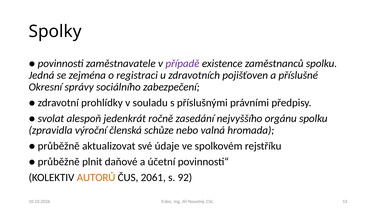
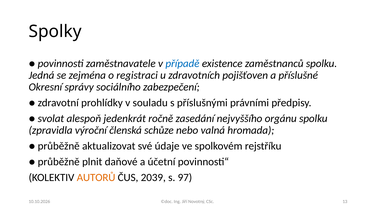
případě colour: purple -> blue
2061: 2061 -> 2039
92: 92 -> 97
